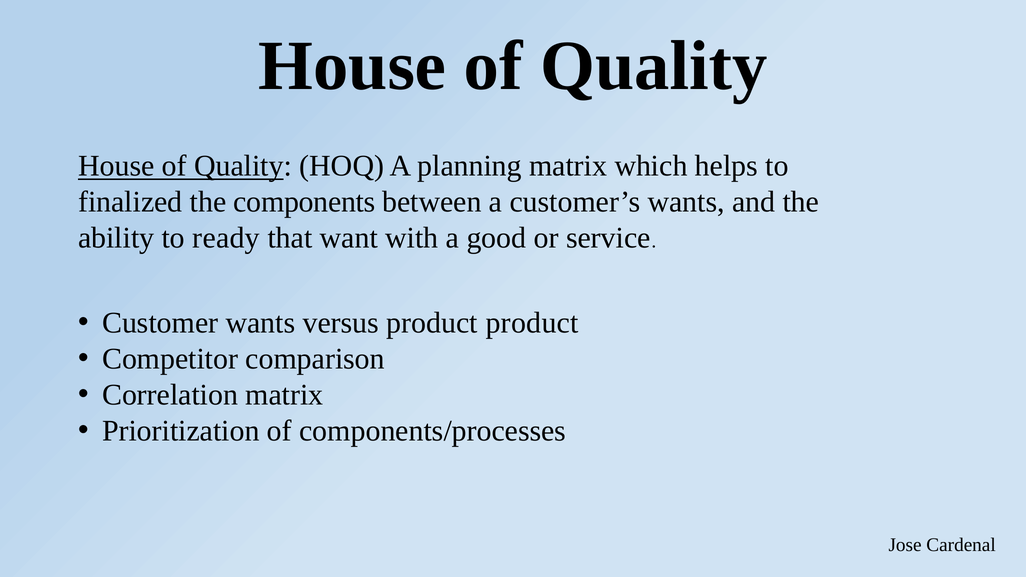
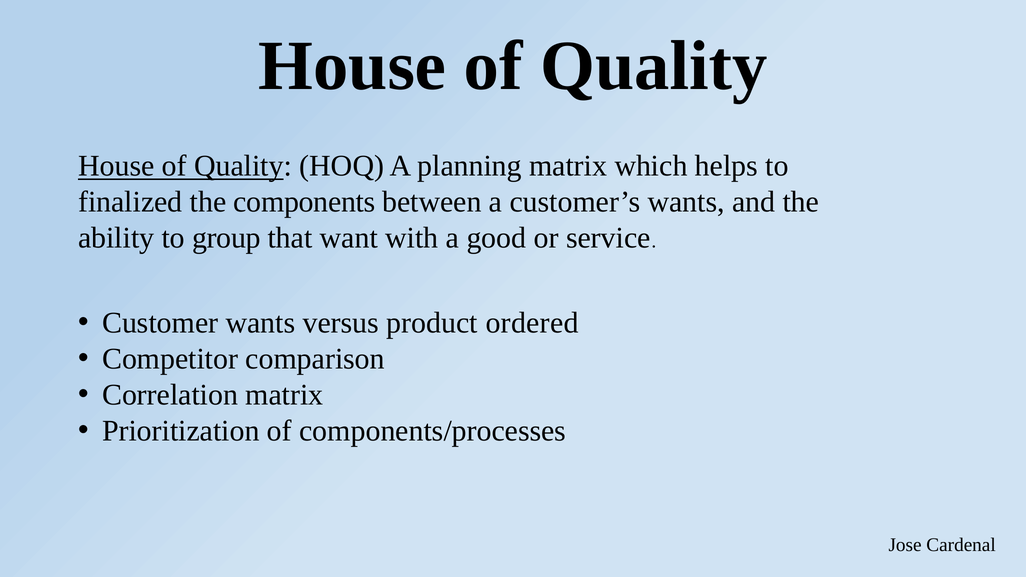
ready: ready -> group
product product: product -> ordered
